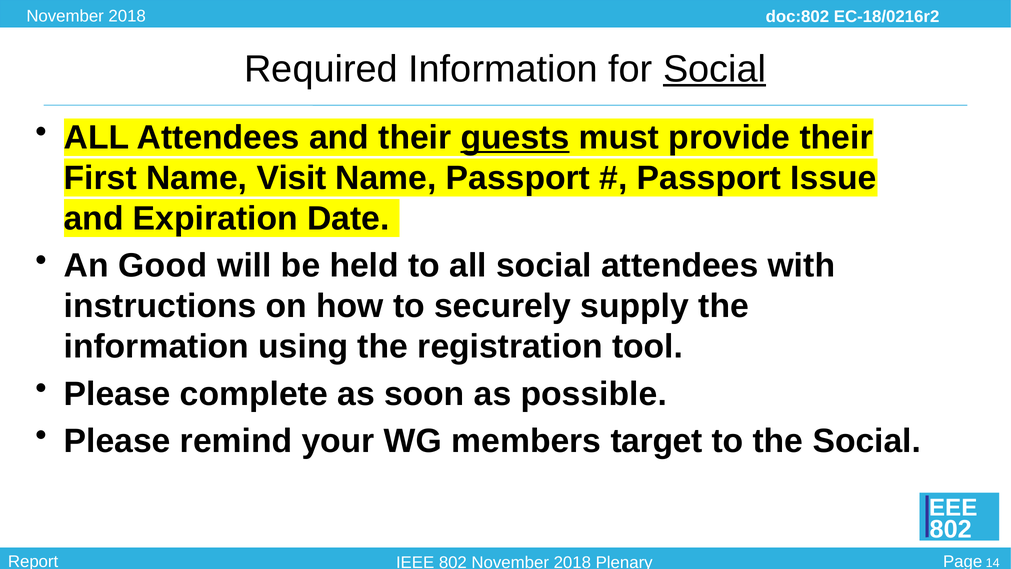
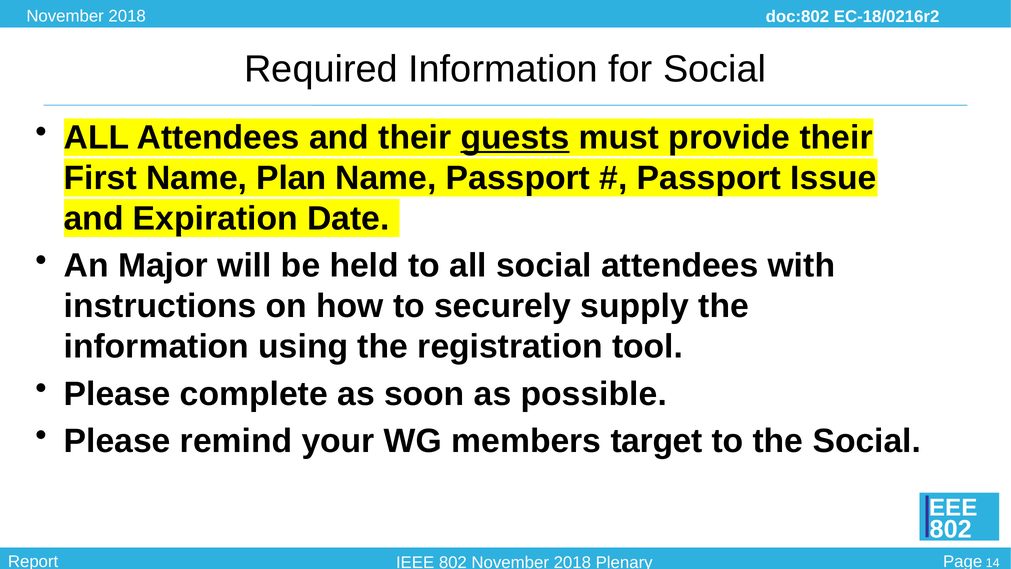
Social at (715, 69) underline: present -> none
Visit: Visit -> Plan
Good: Good -> Major
